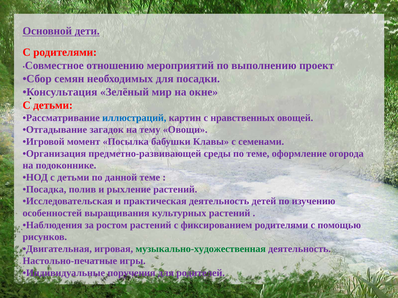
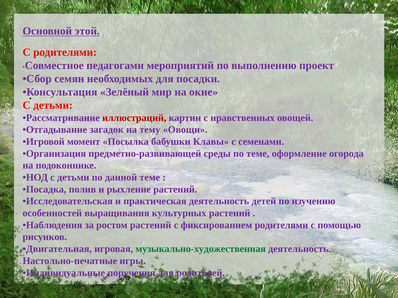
дети: дети -> этой
отношению: отношению -> педагогами
иллюстраций colour: blue -> red
